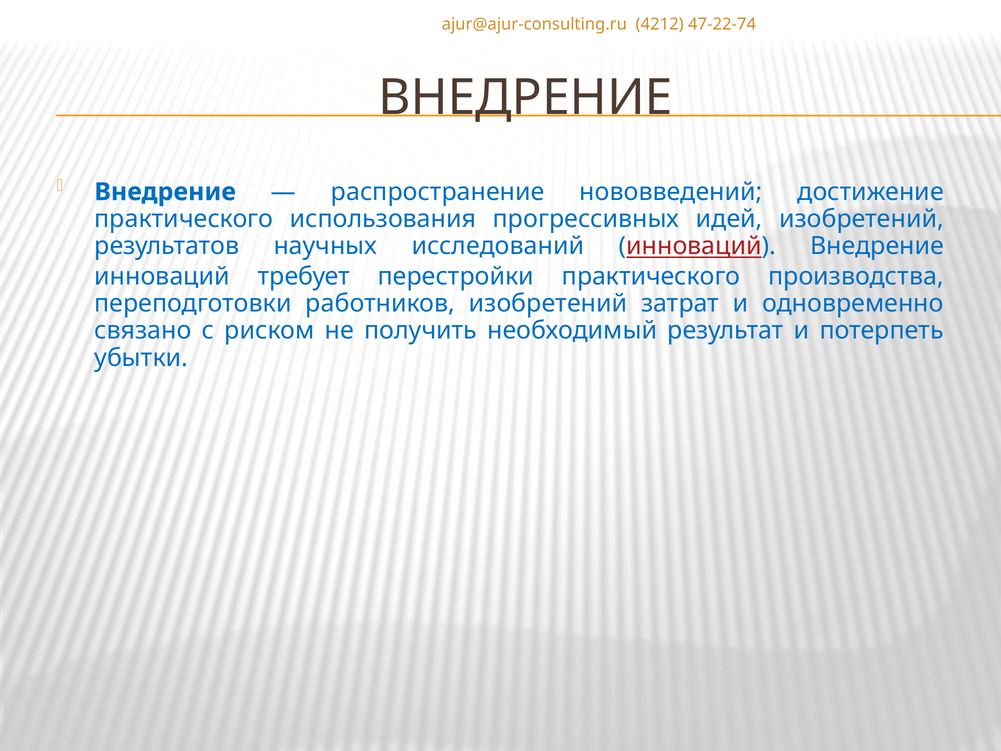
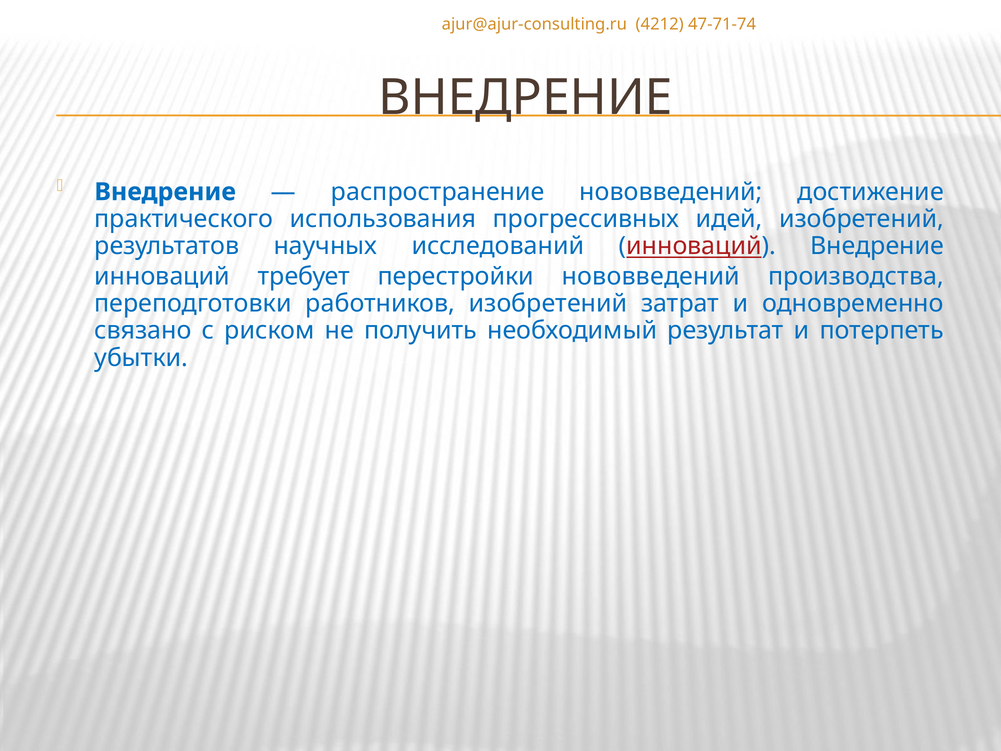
47-22-74: 47-22-74 -> 47-71-74
перестройки практического: практического -> нововведений
